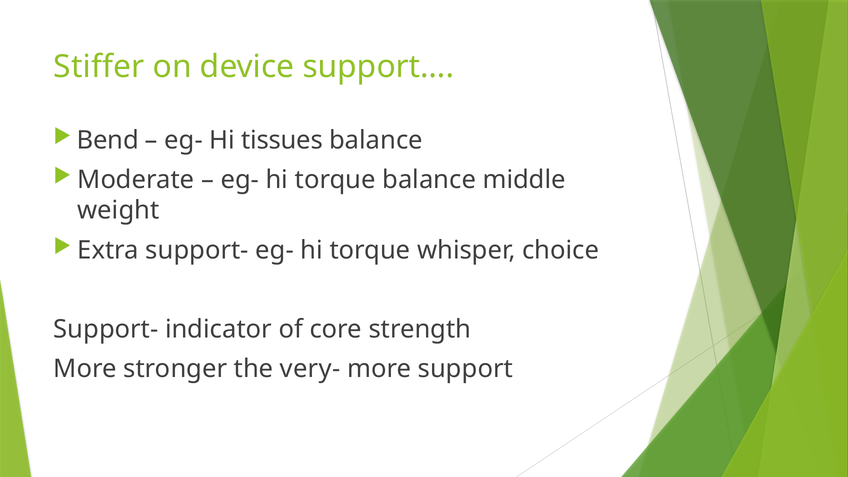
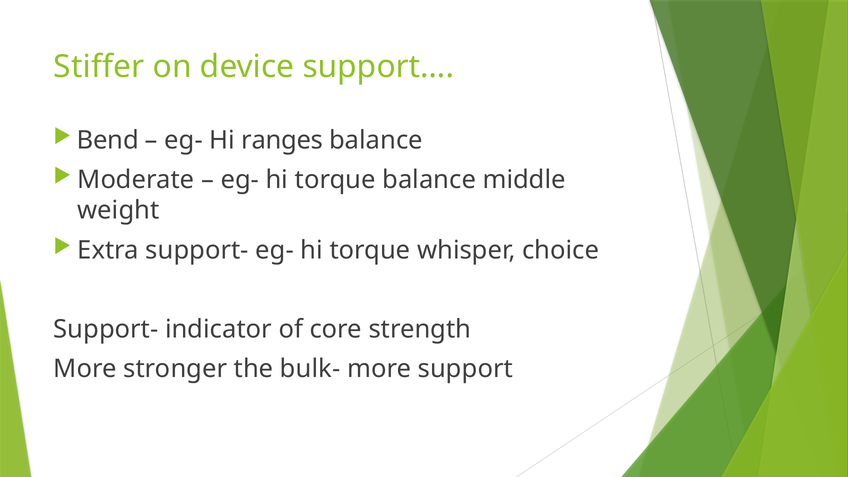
tissues: tissues -> ranges
very-: very- -> bulk-
